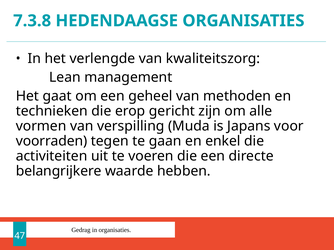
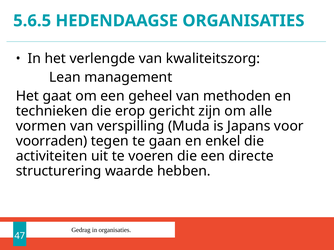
7.3.8: 7.3.8 -> 5.6.5
belangrijkere: belangrijkere -> structurering
